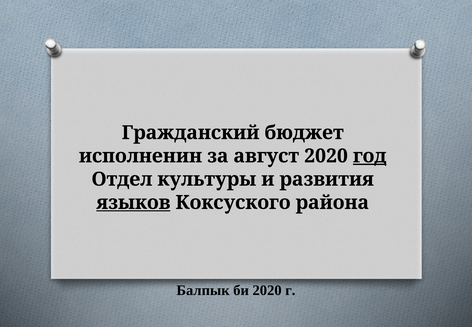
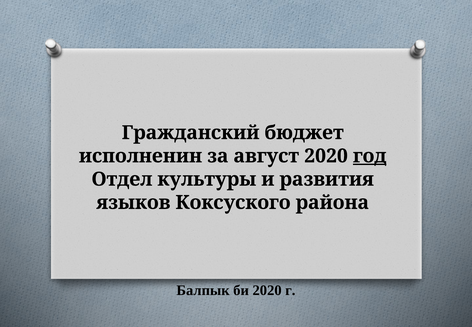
языков underline: present -> none
